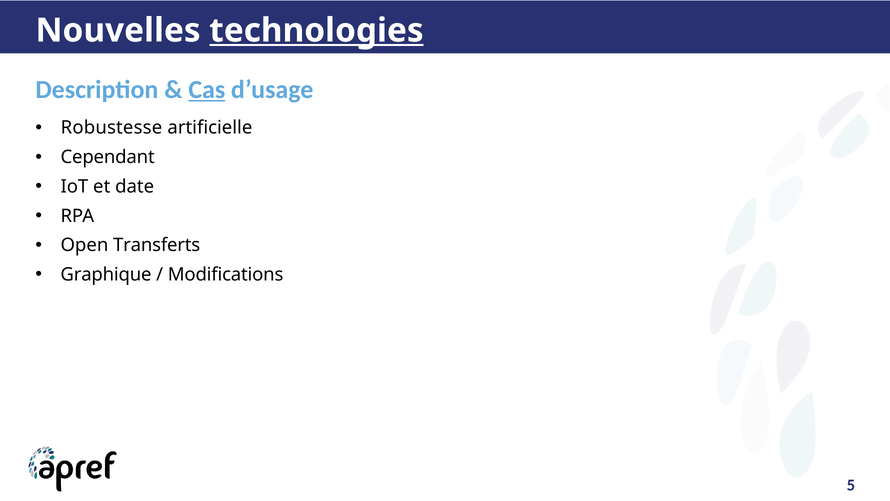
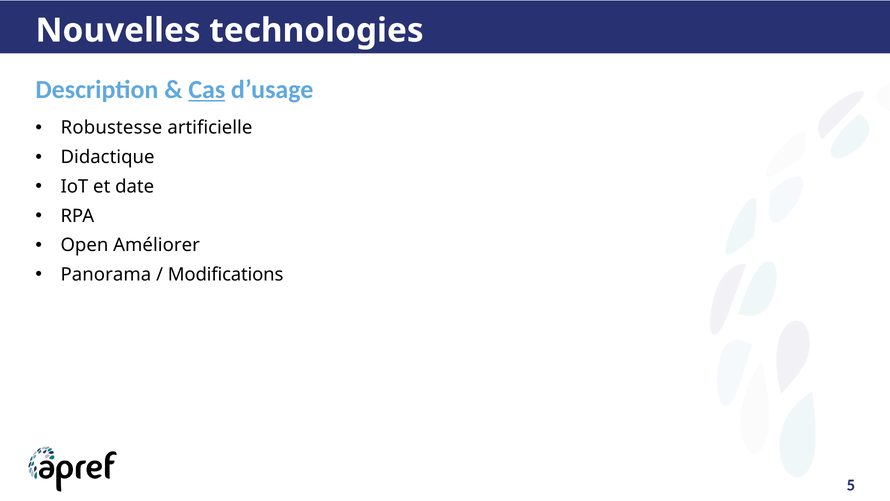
technologies underline: present -> none
Cependant: Cependant -> Didactique
Transferts: Transferts -> Améliorer
Graphique: Graphique -> Panorama
